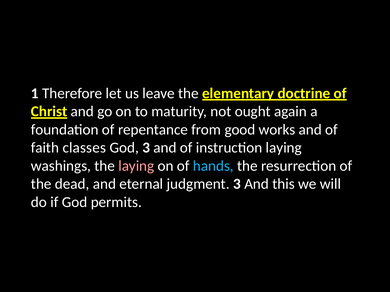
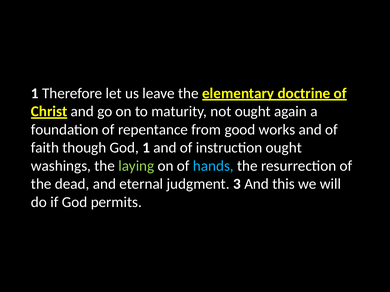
classes: classes -> though
God 3: 3 -> 1
instruction laying: laying -> ought
laying at (136, 166) colour: pink -> light green
